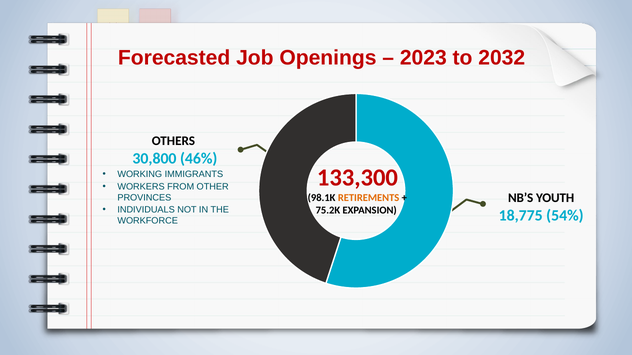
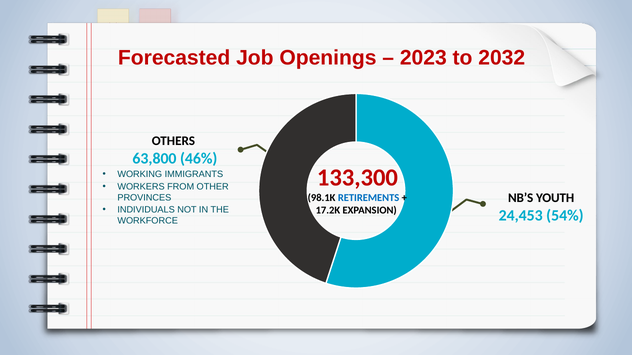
30,800: 30,800 -> 63,800
RETIREMENTS colour: orange -> blue
75.2K: 75.2K -> 17.2K
18,775: 18,775 -> 24,453
